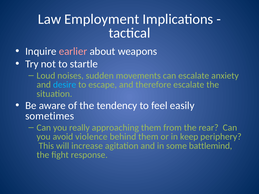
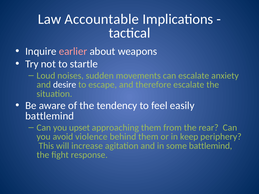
Employment: Employment -> Accountable
desire colour: light blue -> white
sometimes at (50, 116): sometimes -> battlemind
really: really -> upset
